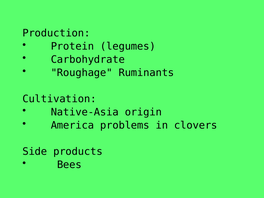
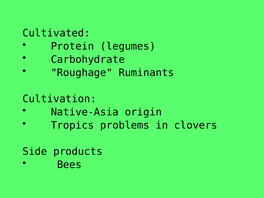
Production: Production -> Cultivated
America: America -> Tropics
